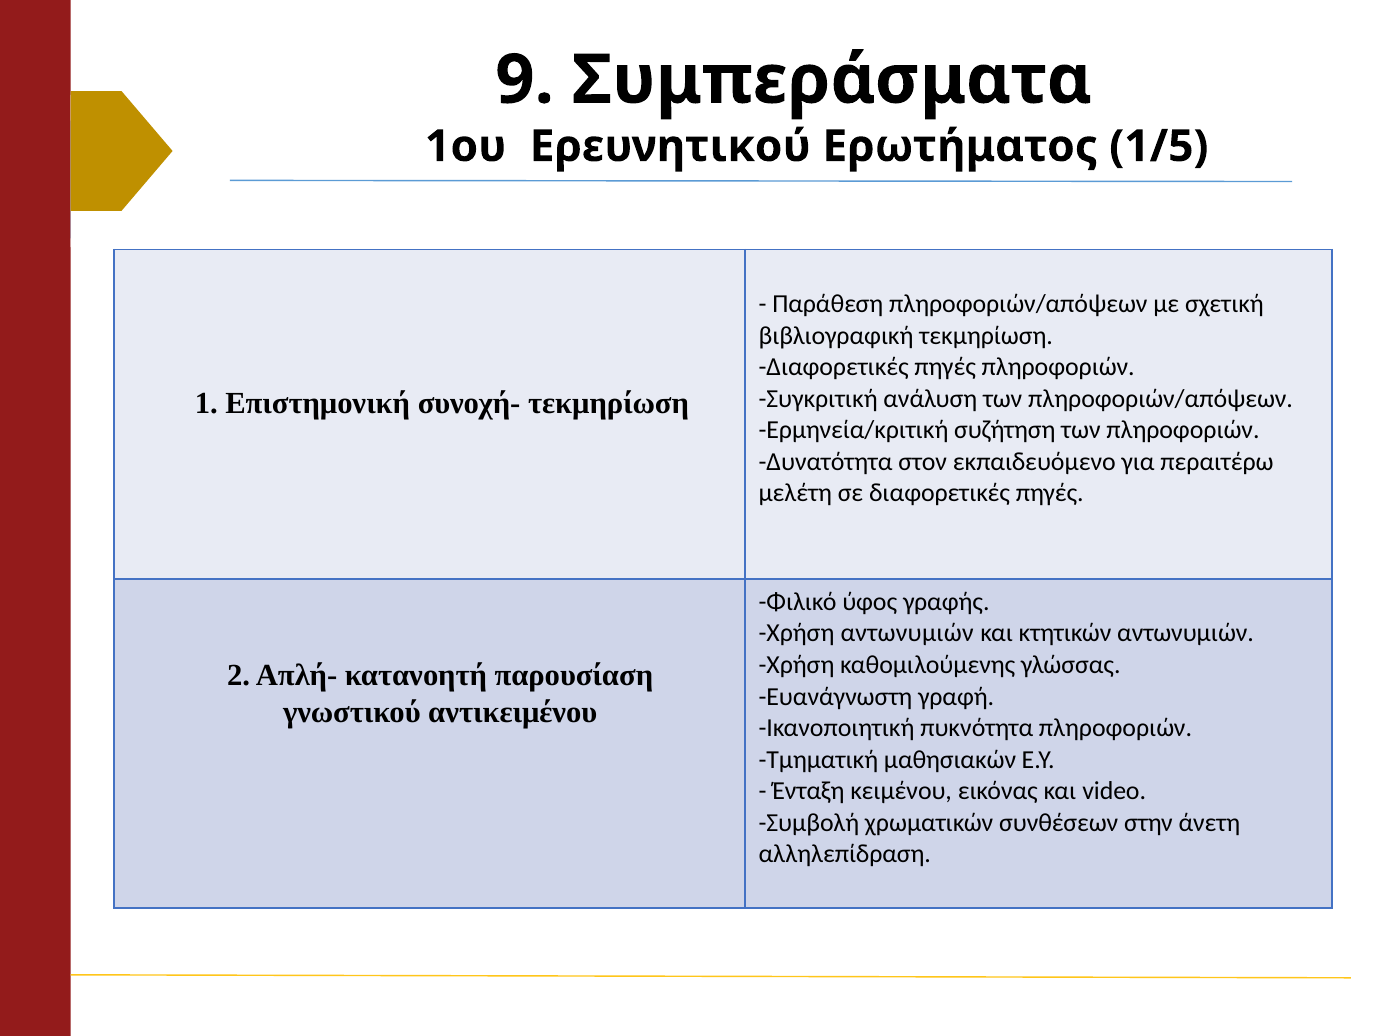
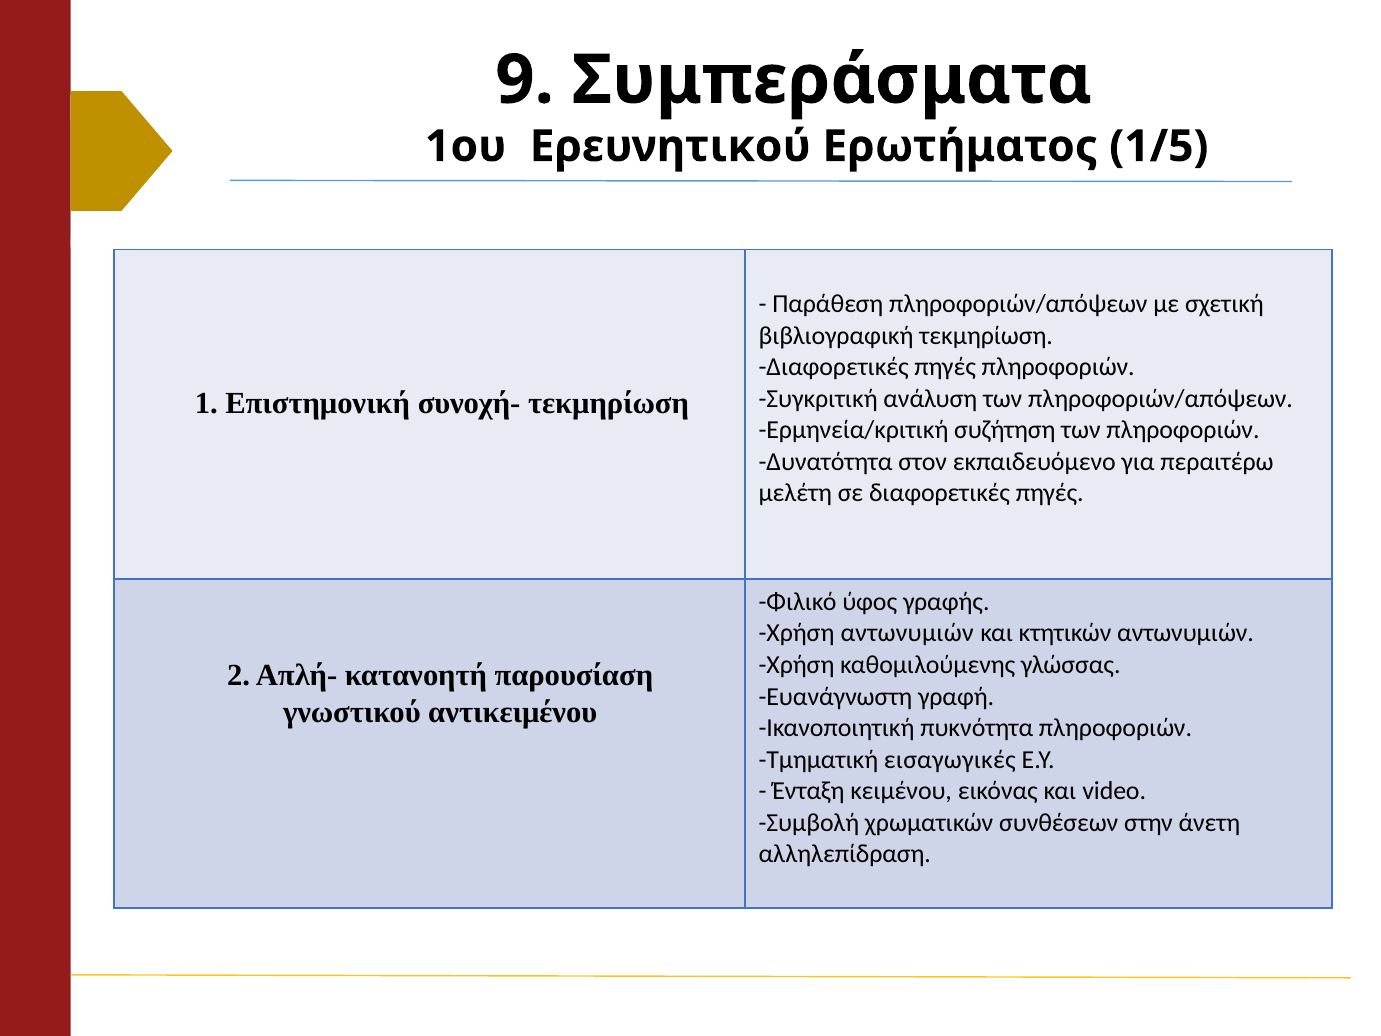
μαθησιακών: μαθησιακών -> εισαγωγικές
